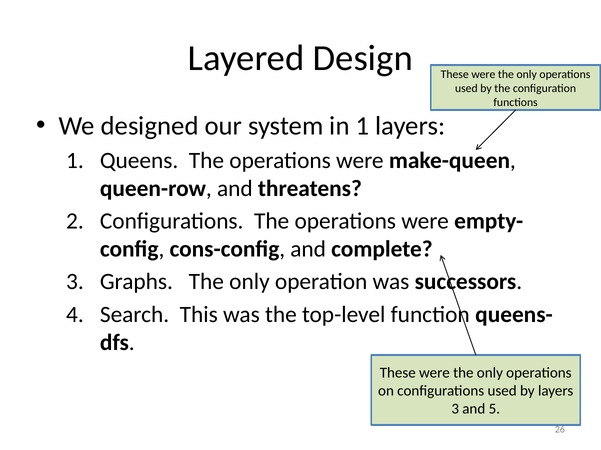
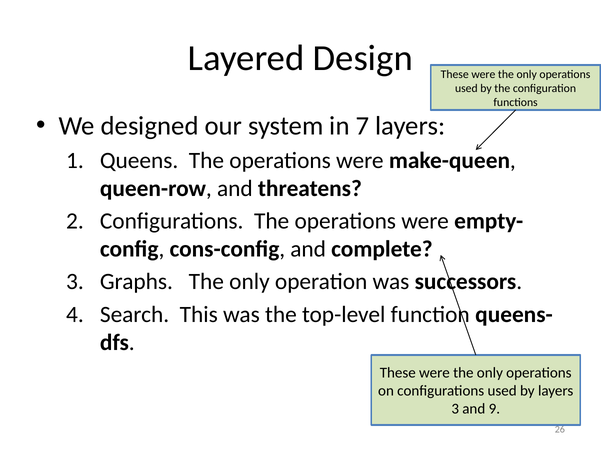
in 1: 1 -> 7
5: 5 -> 9
